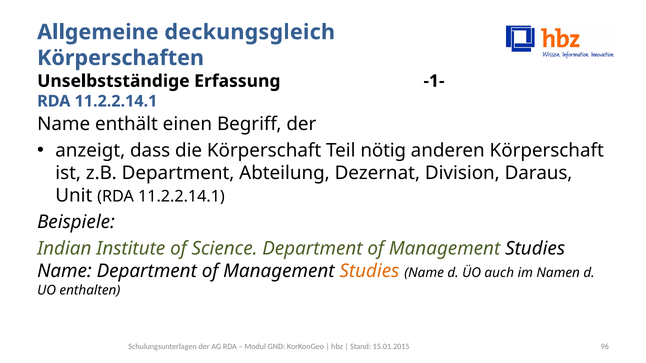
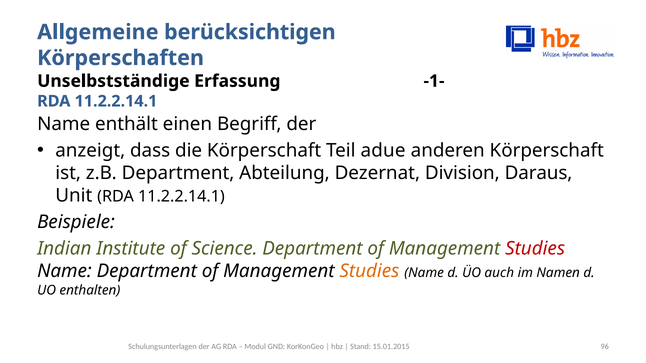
deckungsgleich: deckungsgleich -> berücksichtigen
nötig: nötig -> adue
Studies at (535, 249) colour: black -> red
